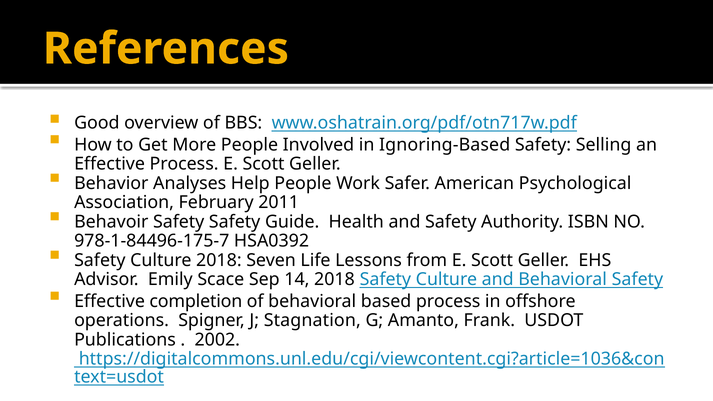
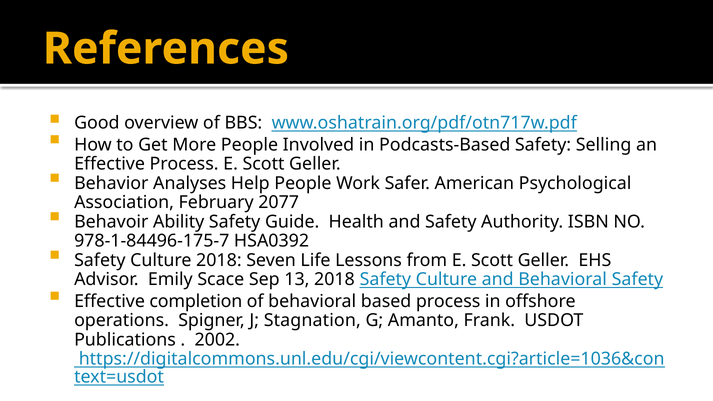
Ignoring-Based: Ignoring-Based -> Podcasts-Based
2011: 2011 -> 2077
Behavoir Safety: Safety -> Ability
14: 14 -> 13
